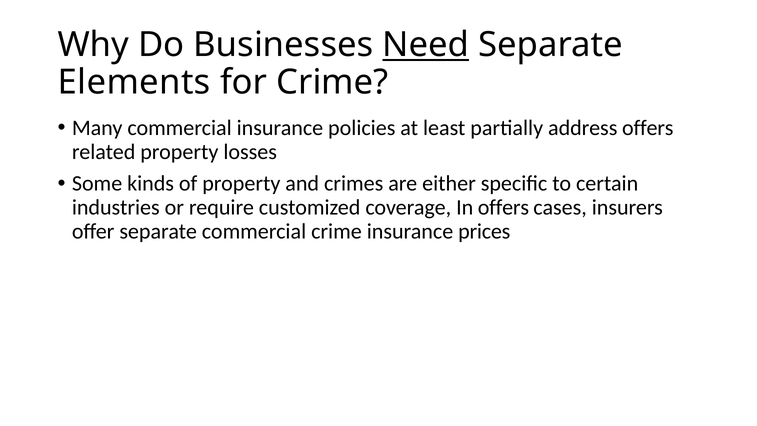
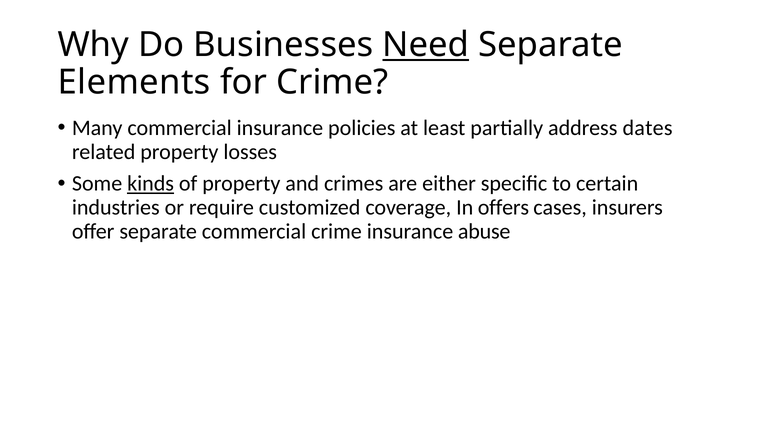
address offers: offers -> dates
kinds underline: none -> present
prices: prices -> abuse
